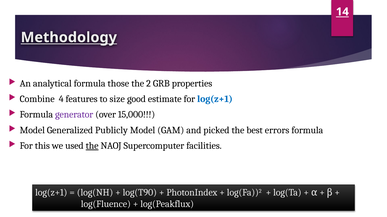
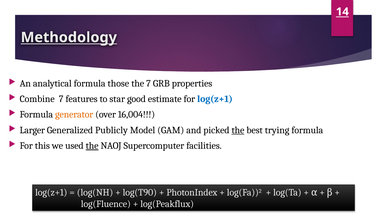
the 2: 2 -> 7
Combine 4: 4 -> 7
size: size -> star
generator colour: purple -> orange
15,000: 15,000 -> 16,004
Model at (32, 131): Model -> Larger
the at (238, 131) underline: none -> present
errors: errors -> trying
